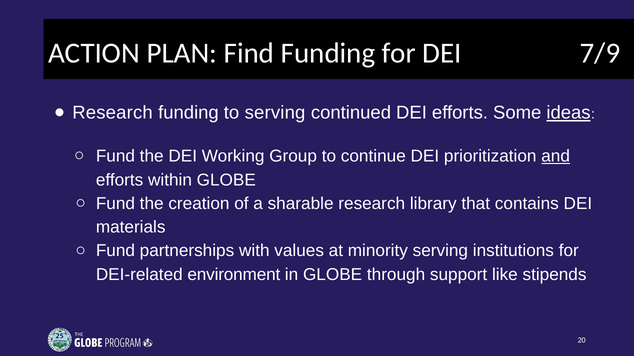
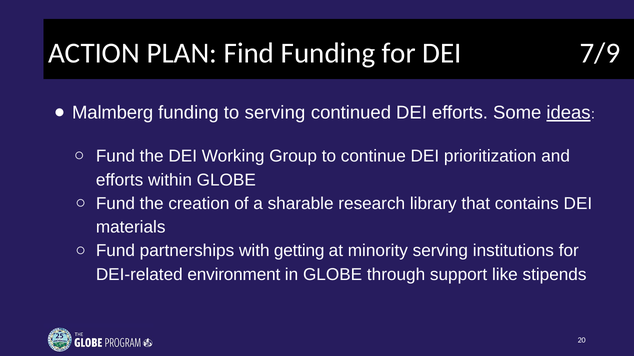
Research at (113, 113): Research -> Malmberg
and underline: present -> none
values: values -> getting
